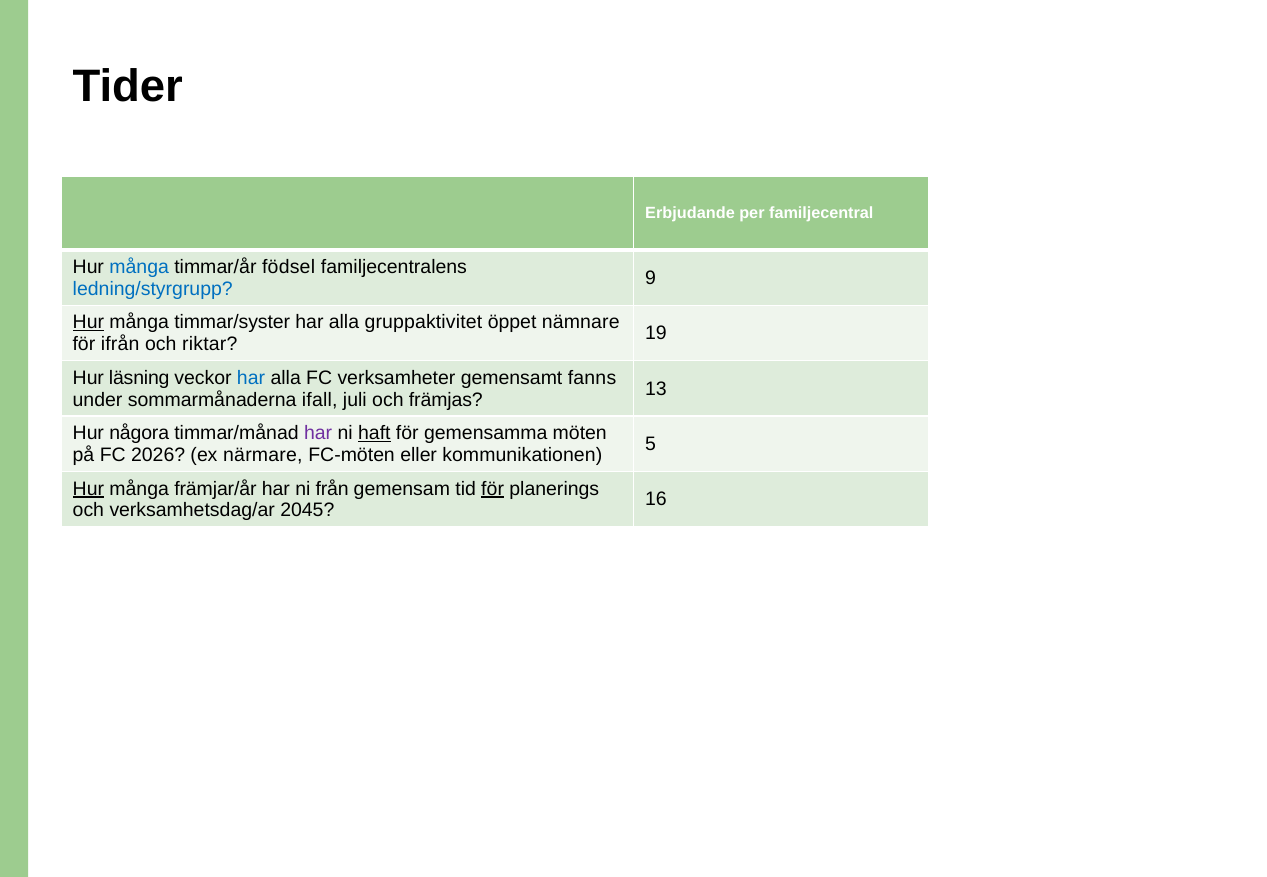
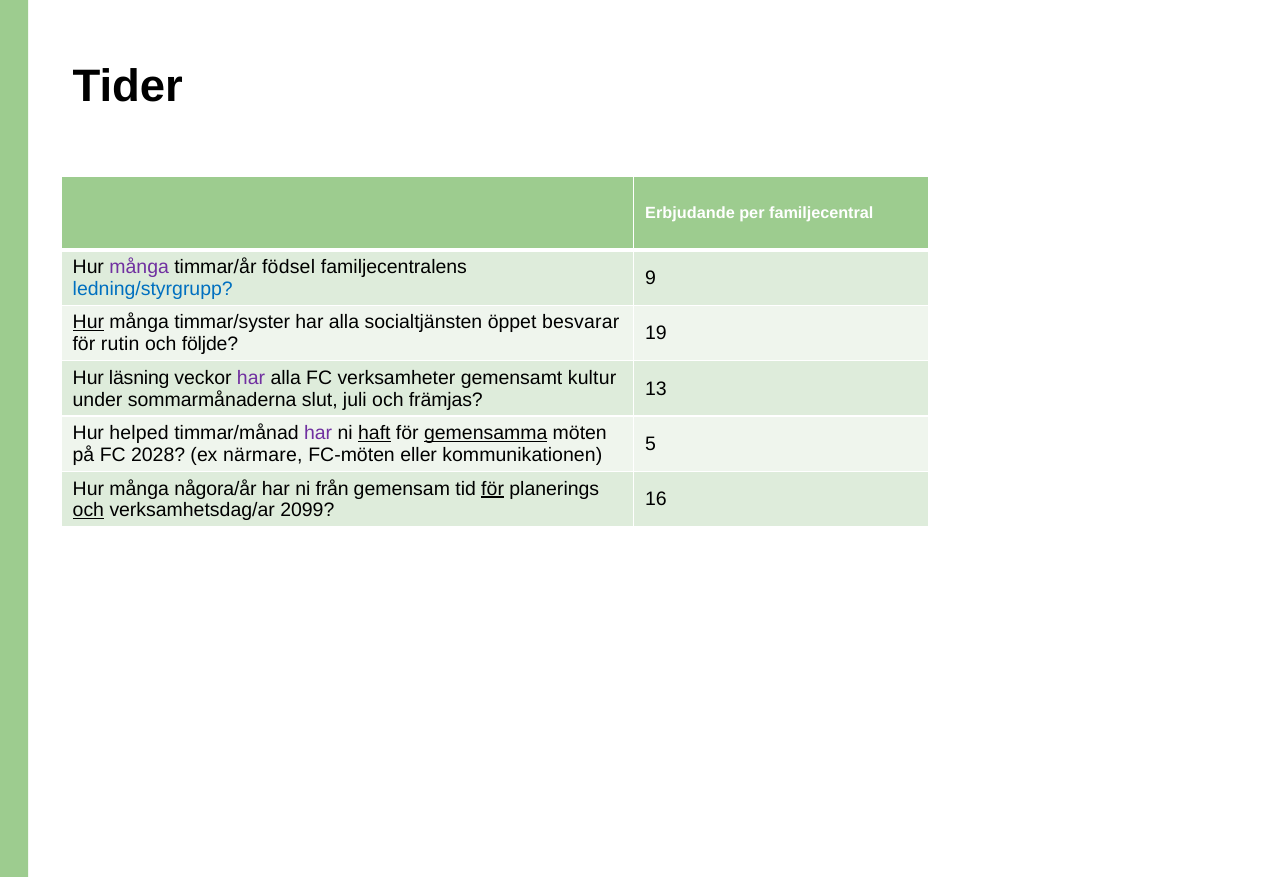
många at (139, 267) colour: blue -> purple
gruppaktivitet: gruppaktivitet -> socialtjänsten
nämnare: nämnare -> besvarar
ifrån: ifrån -> rutin
riktar: riktar -> följde
har at (251, 378) colour: blue -> purple
fanns: fanns -> kultur
ifall: ifall -> slut
någora: någora -> helped
gemensamma underline: none -> present
2026: 2026 -> 2028
Hur at (88, 489) underline: present -> none
främjar/år: främjar/år -> någora/år
och at (88, 511) underline: none -> present
2045: 2045 -> 2099
